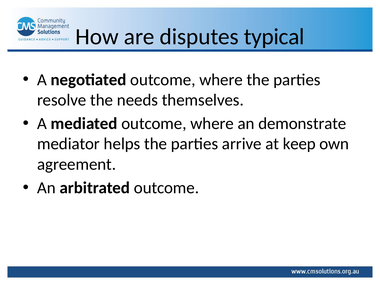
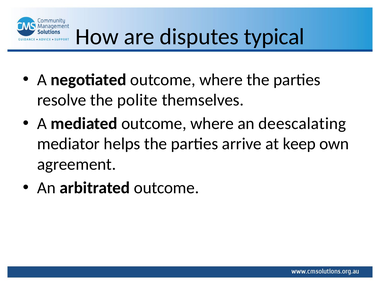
needs: needs -> polite
demonstrate: demonstrate -> deescalating
